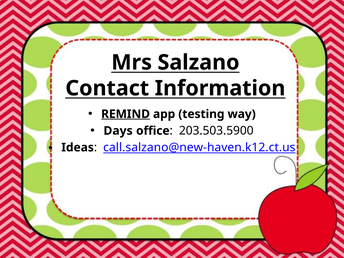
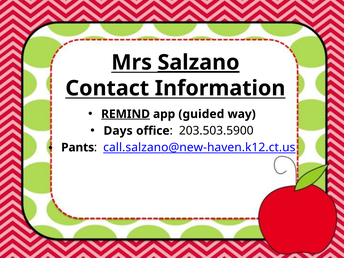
Salzano underline: none -> present
testing: testing -> guided
Ideas: Ideas -> Pants
